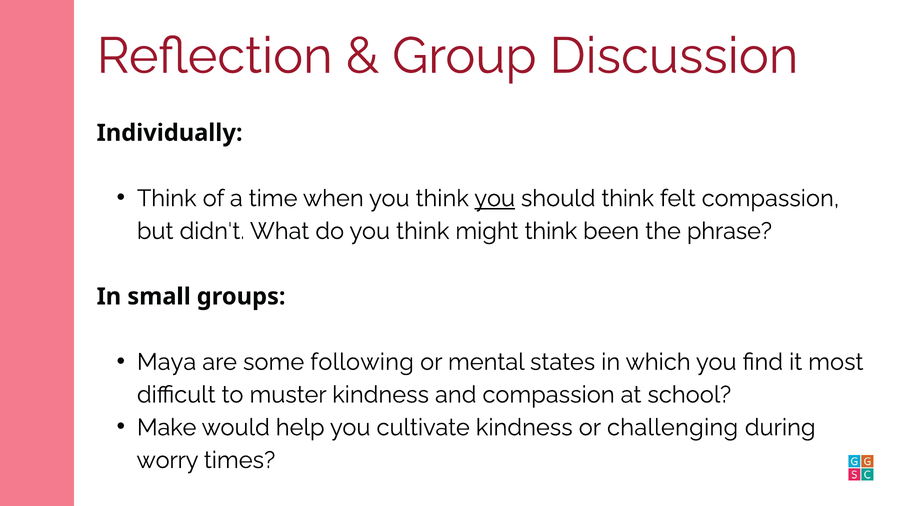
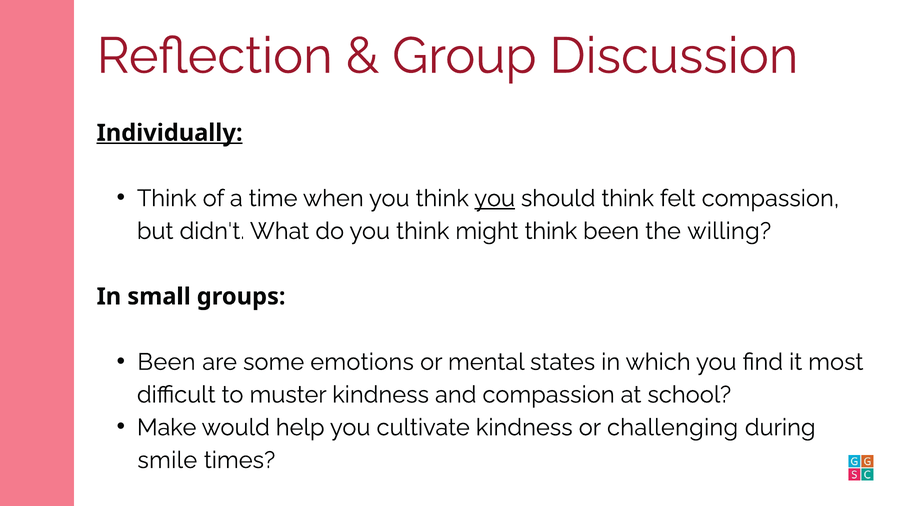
Individually underline: none -> present
phrase: phrase -> willing
Maya at (167, 362): Maya -> Been
following: following -> emotions
worry: worry -> smile
